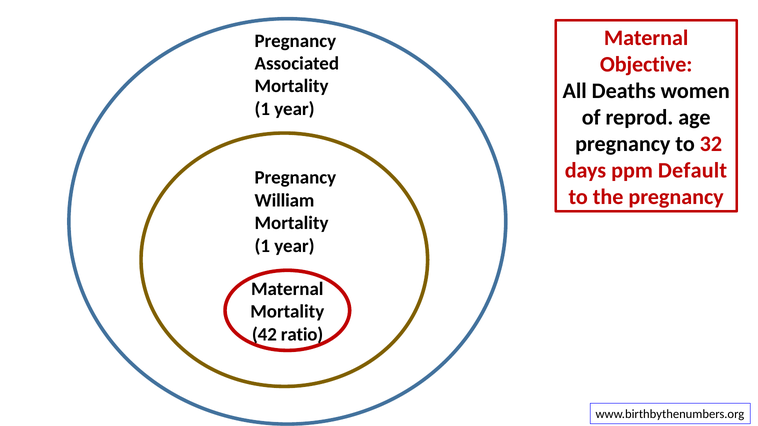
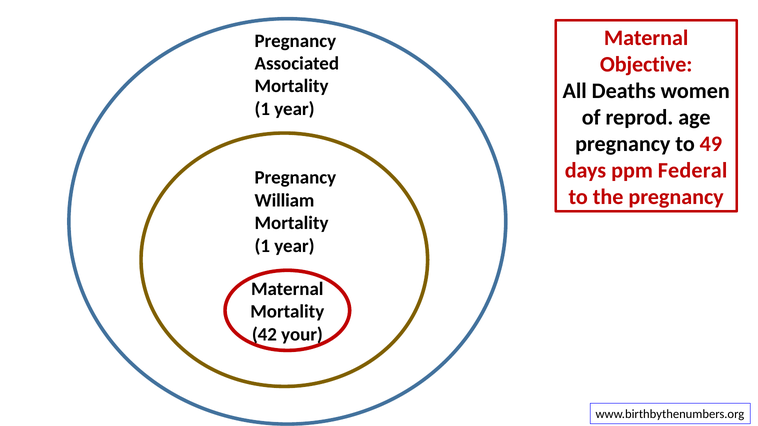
32: 32 -> 49
Default: Default -> Federal
ratio: ratio -> your
